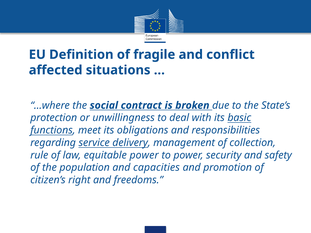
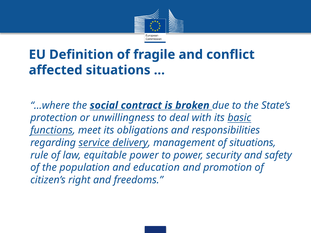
of collection: collection -> situations
capacities: capacities -> education
